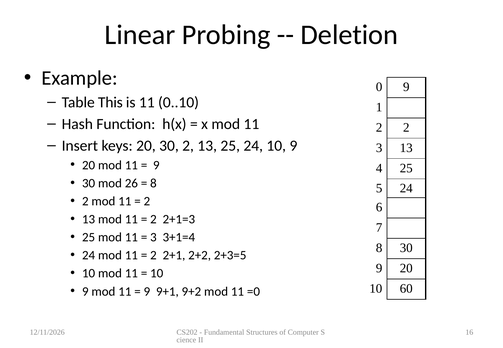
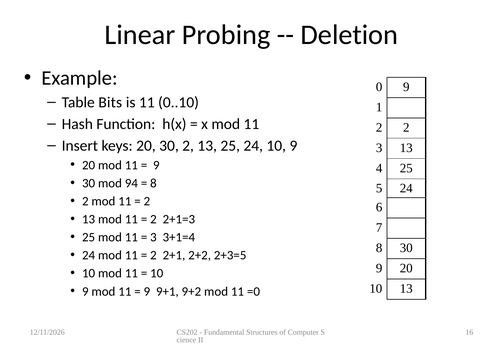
This: This -> Bits
26: 26 -> 94
10 60: 60 -> 13
